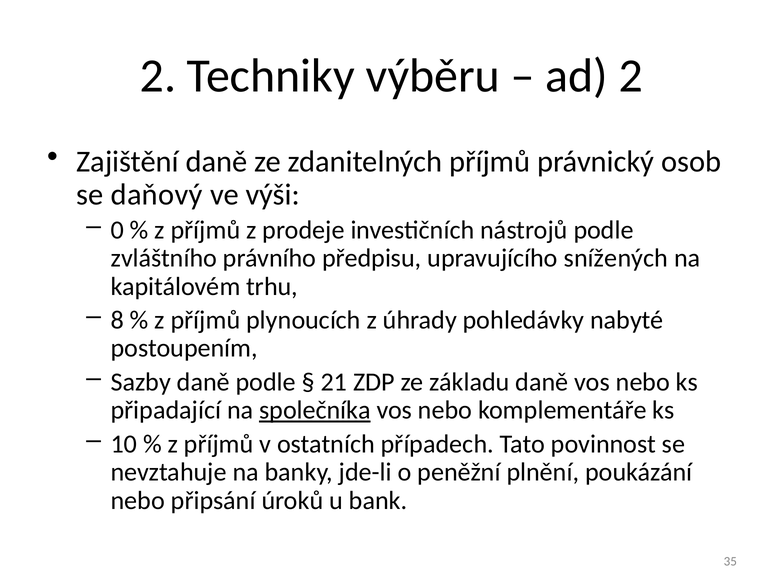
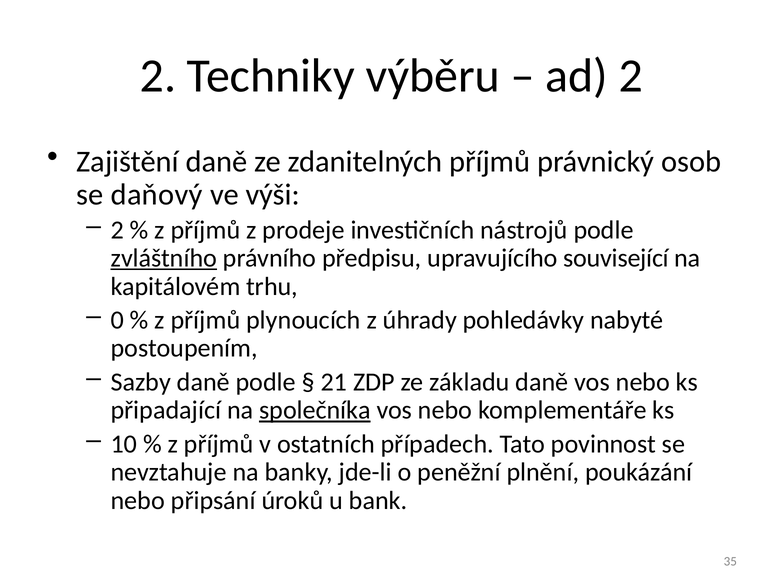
0 at (117, 230): 0 -> 2
zvláštního underline: none -> present
snížených: snížených -> související
8: 8 -> 0
